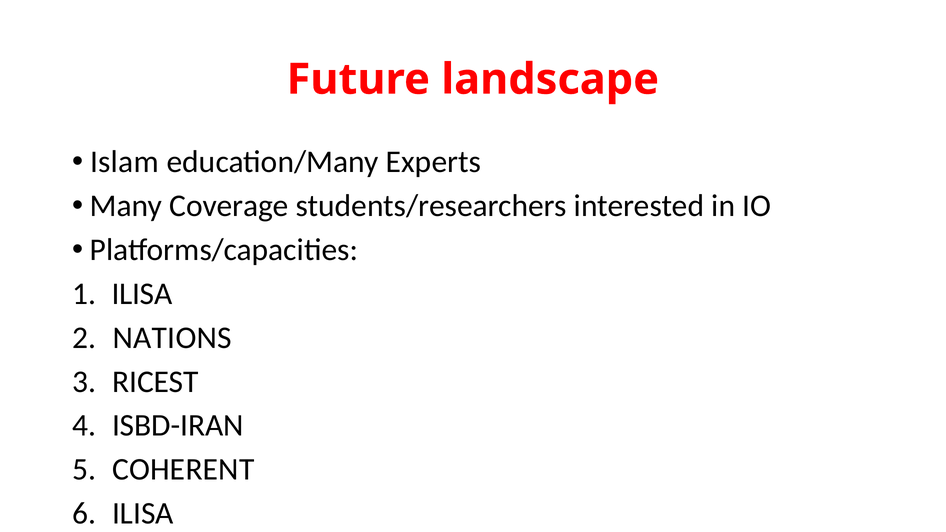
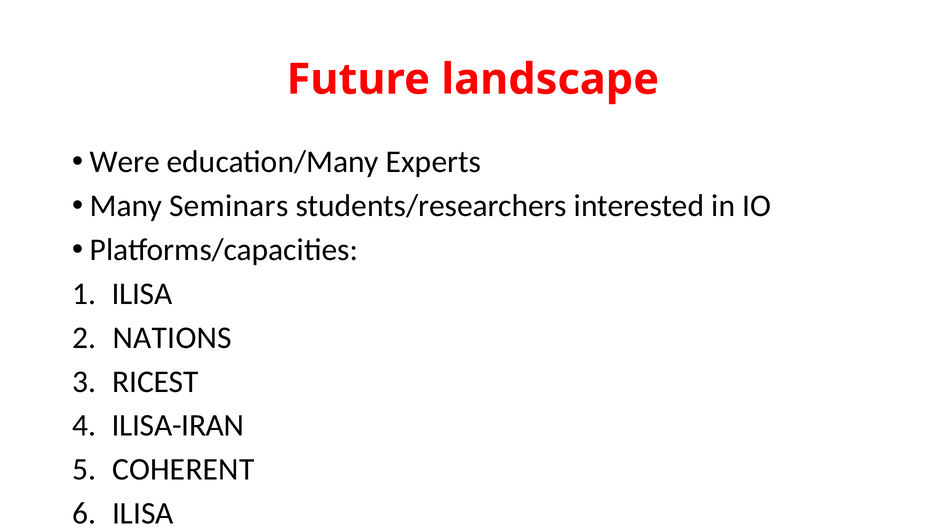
Islam: Islam -> Were
Coverage: Coverage -> Seminars
ISBD-IRAN: ISBD-IRAN -> ILISA-IRAN
